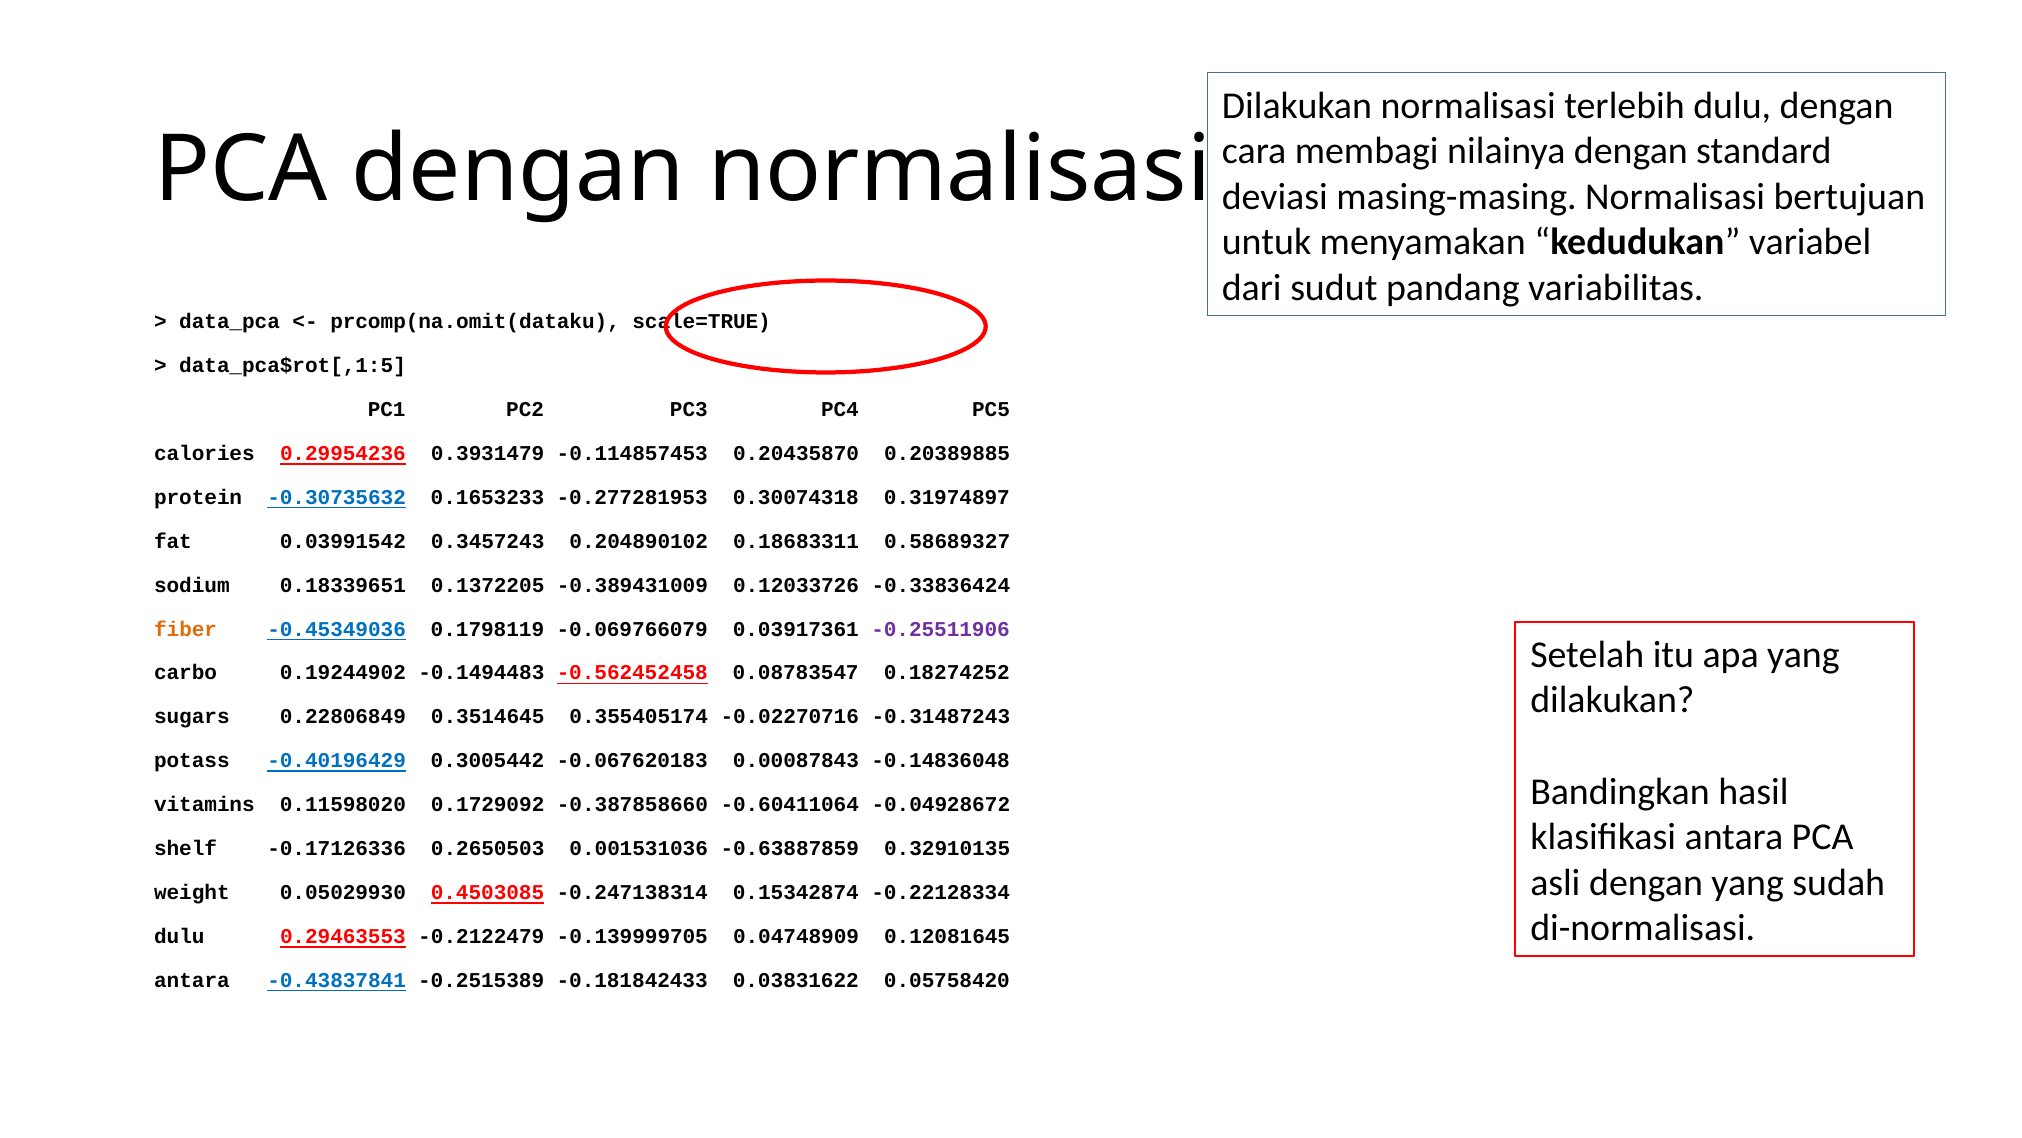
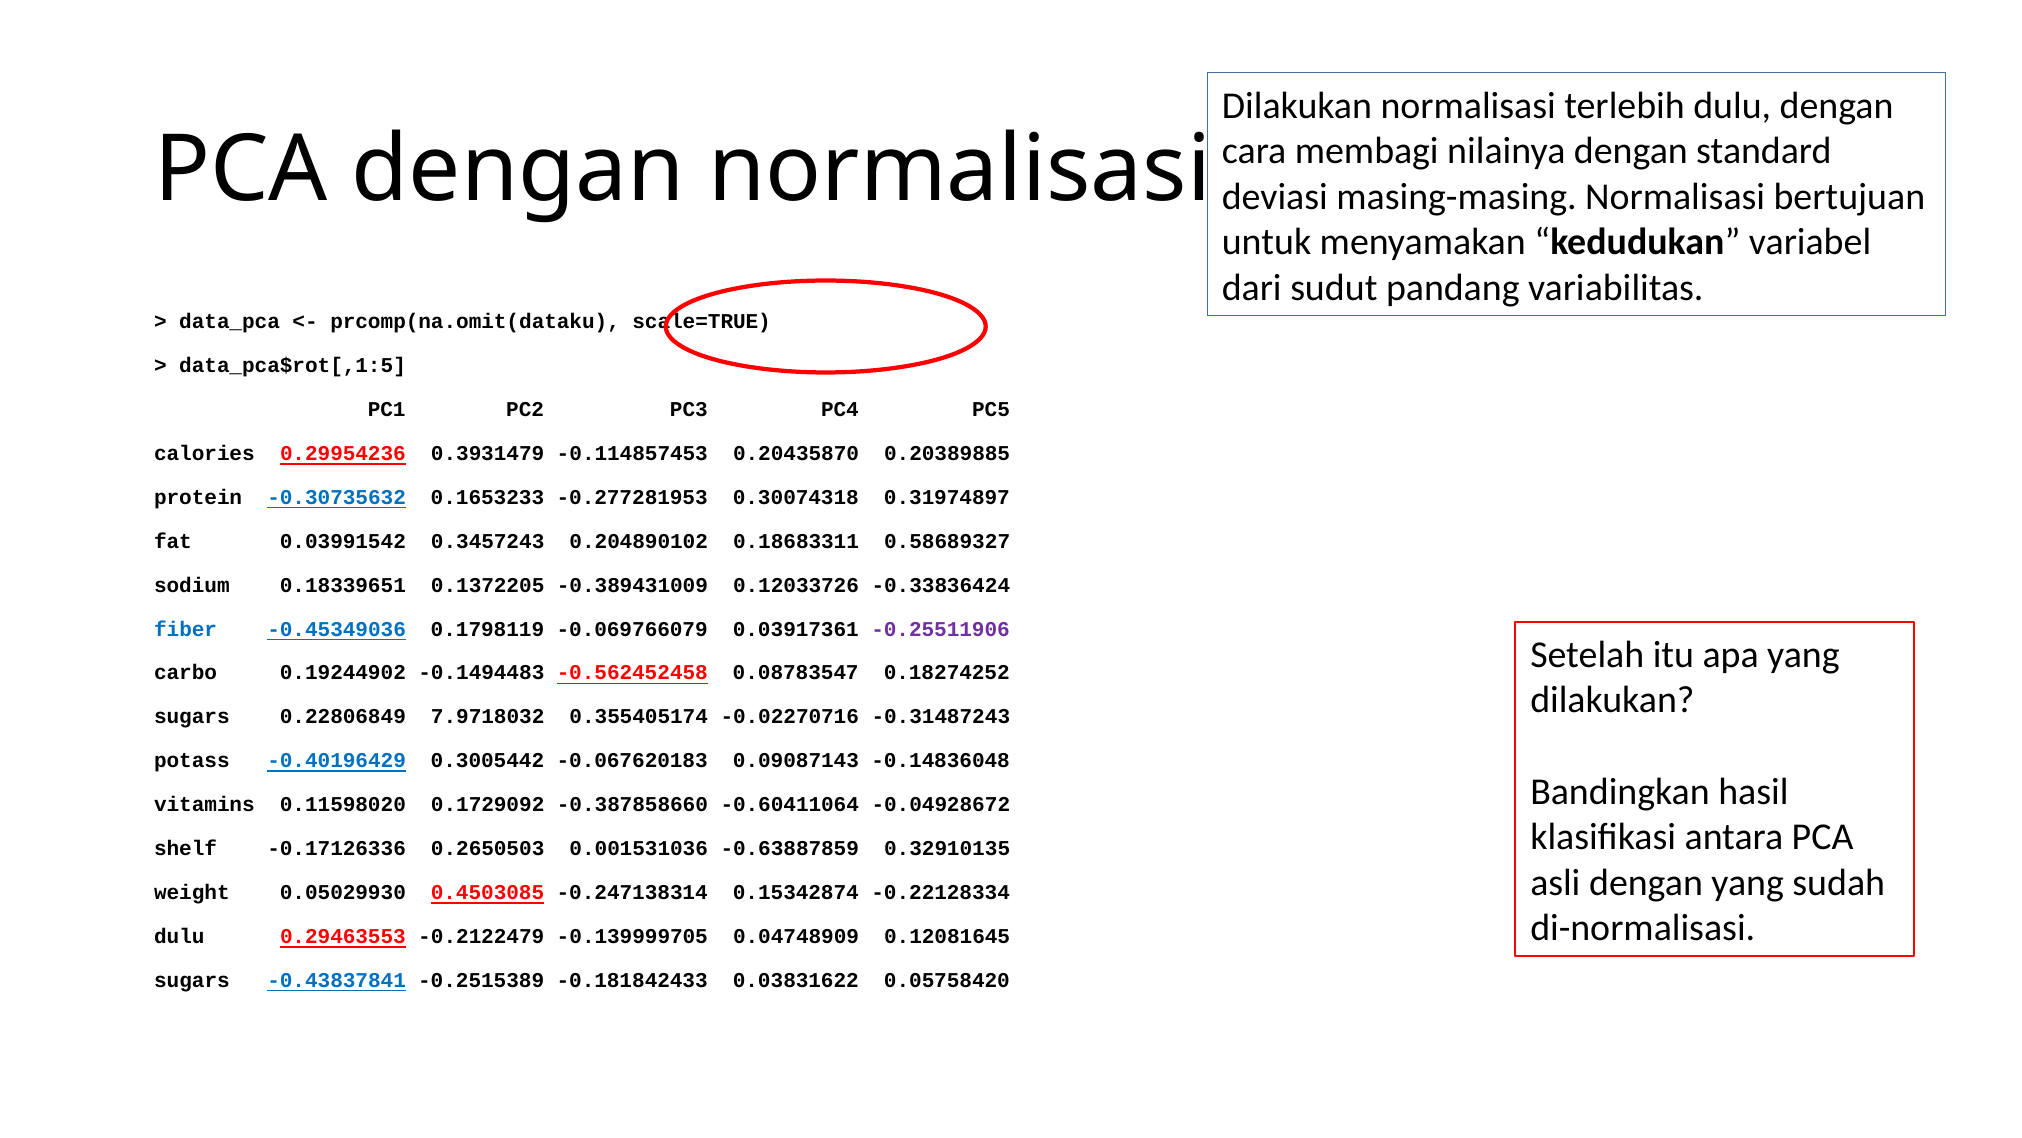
fiber colour: orange -> blue
0.3514645: 0.3514645 -> 7.9718032
0.00087843: 0.00087843 -> 0.09087143
antara at (192, 980): antara -> sugars
